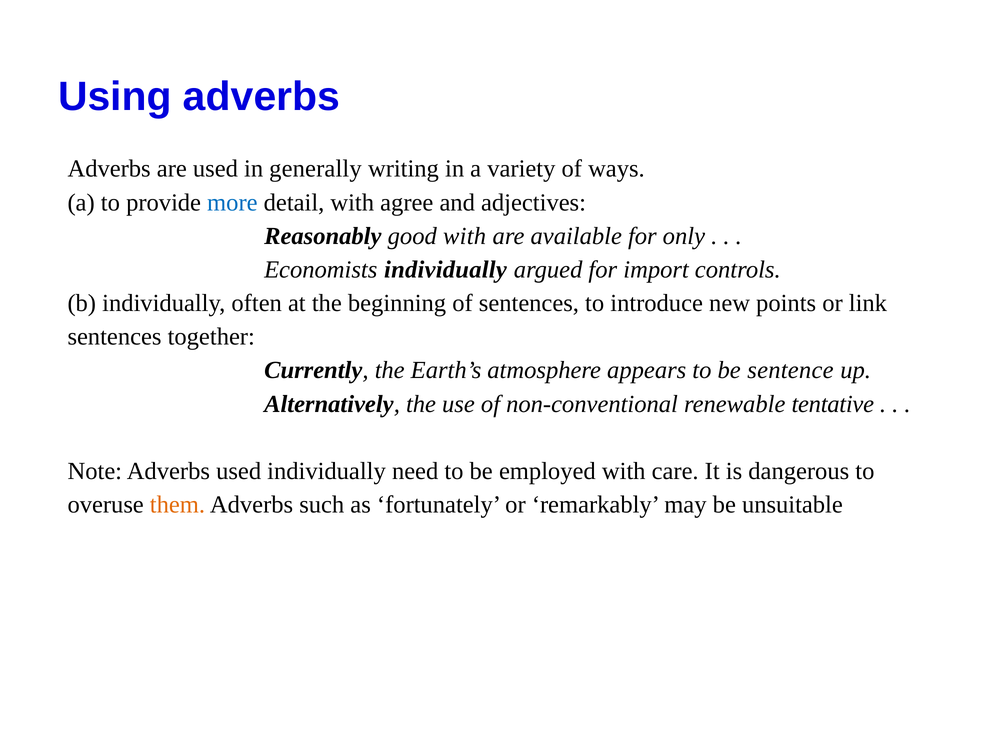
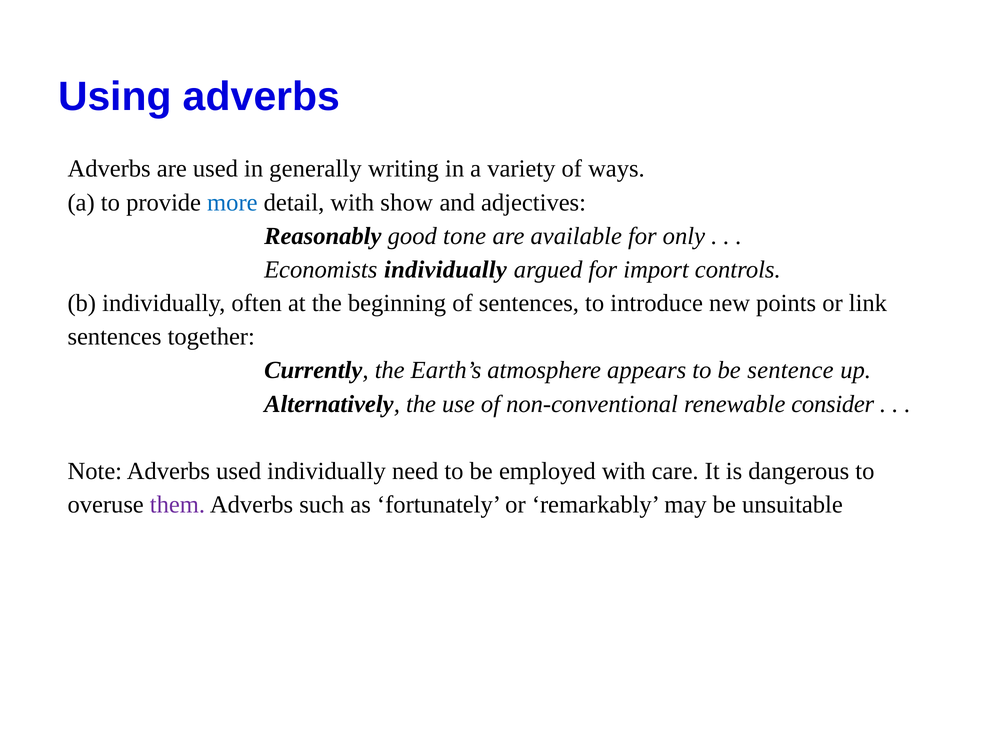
agree: agree -> show
good with: with -> tone
tentative: tentative -> consider
them colour: orange -> purple
